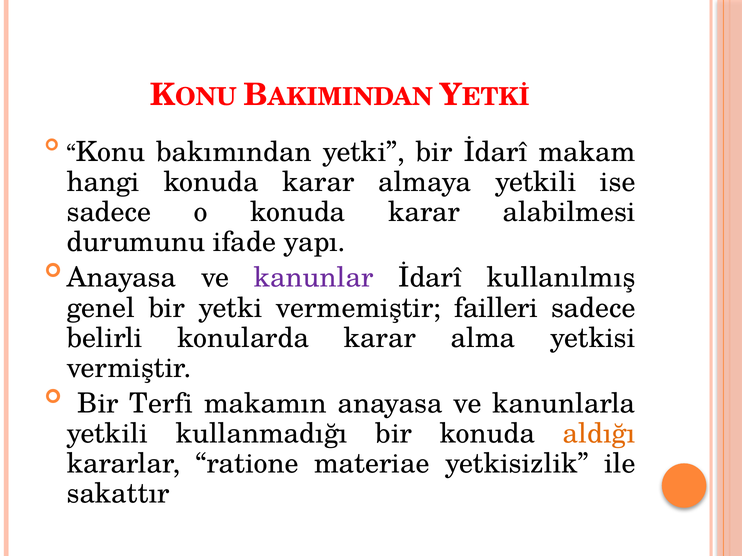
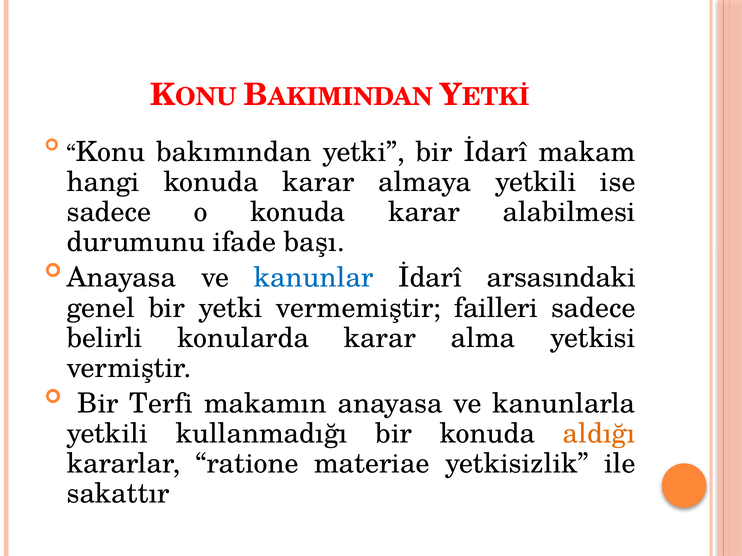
yapı: yapı -> başı
kanunlar colour: purple -> blue
kullanılmış: kullanılmış -> arsasındaki
